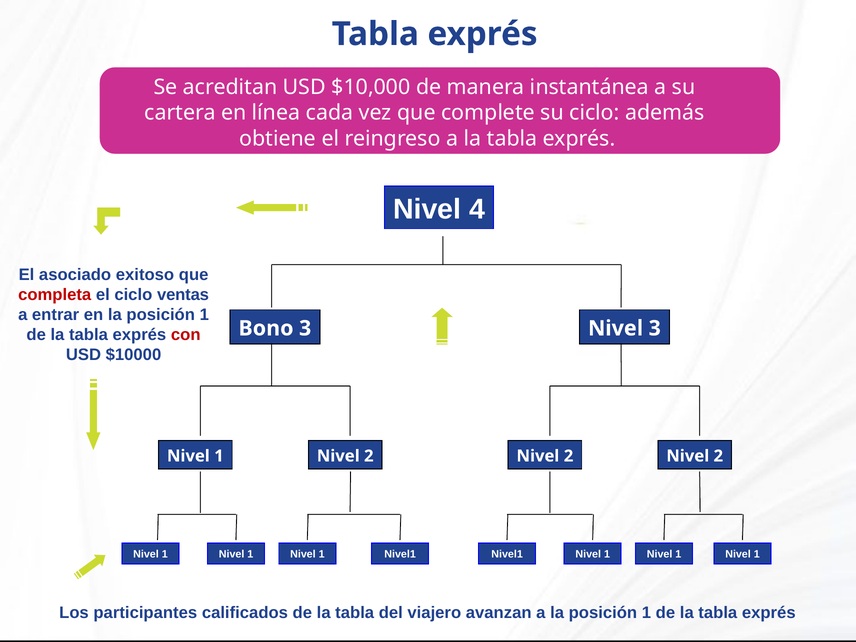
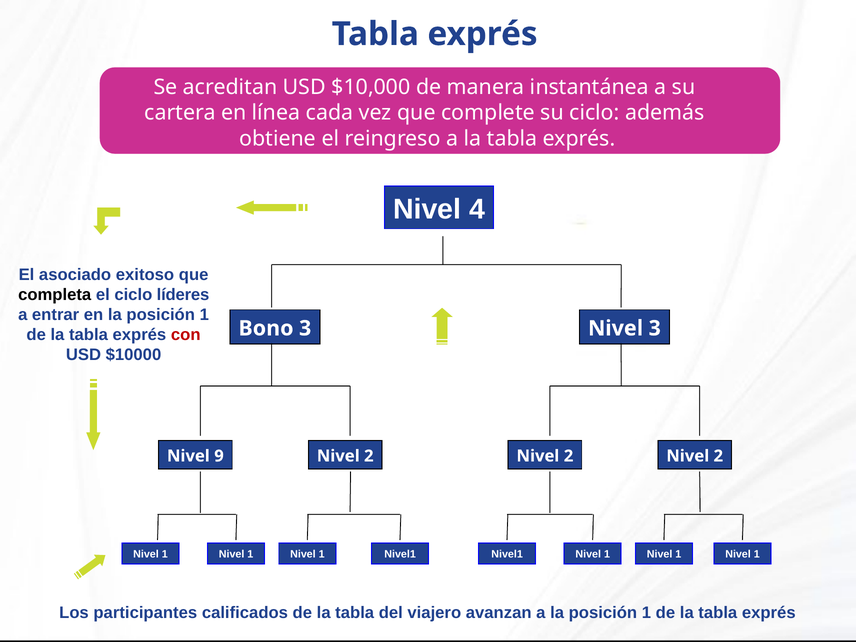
completa colour: red -> black
ventas: ventas -> líderes
1 at (219, 456): 1 -> 9
